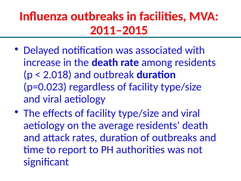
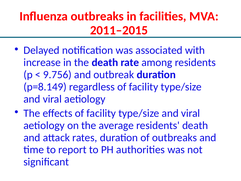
2.018: 2.018 -> 9.756
p=0.023: p=0.023 -> p=8.149
